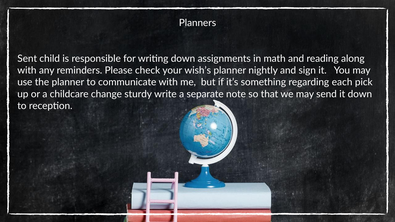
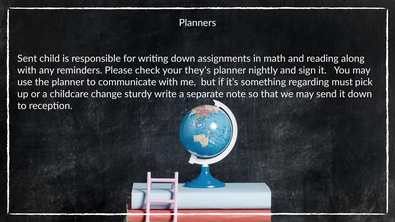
wish’s: wish’s -> they’s
each: each -> must
